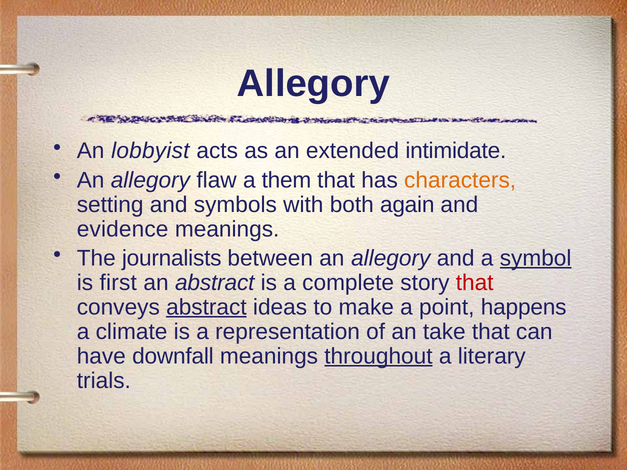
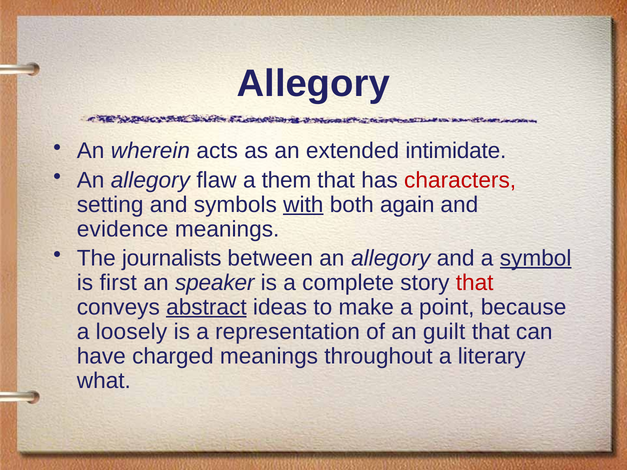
lobbyist: lobbyist -> wherein
characters colour: orange -> red
with underline: none -> present
an abstract: abstract -> speaker
happens: happens -> because
climate: climate -> loosely
take: take -> guilt
downfall: downfall -> charged
throughout underline: present -> none
trials: trials -> what
